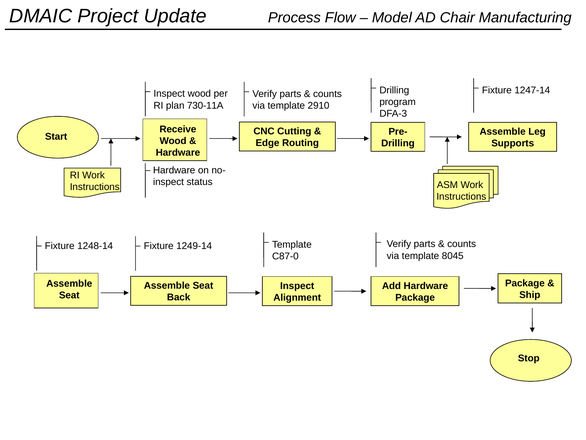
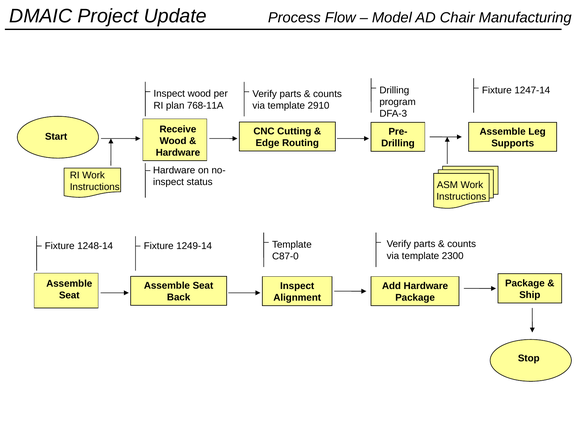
730-11A: 730-11A -> 768-11A
8045: 8045 -> 2300
